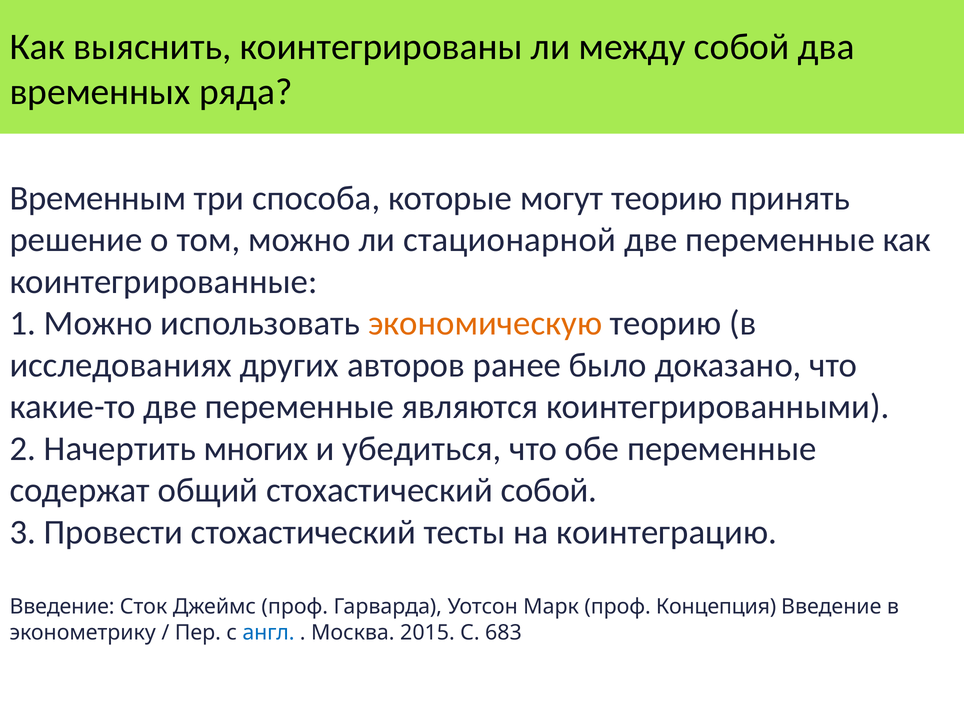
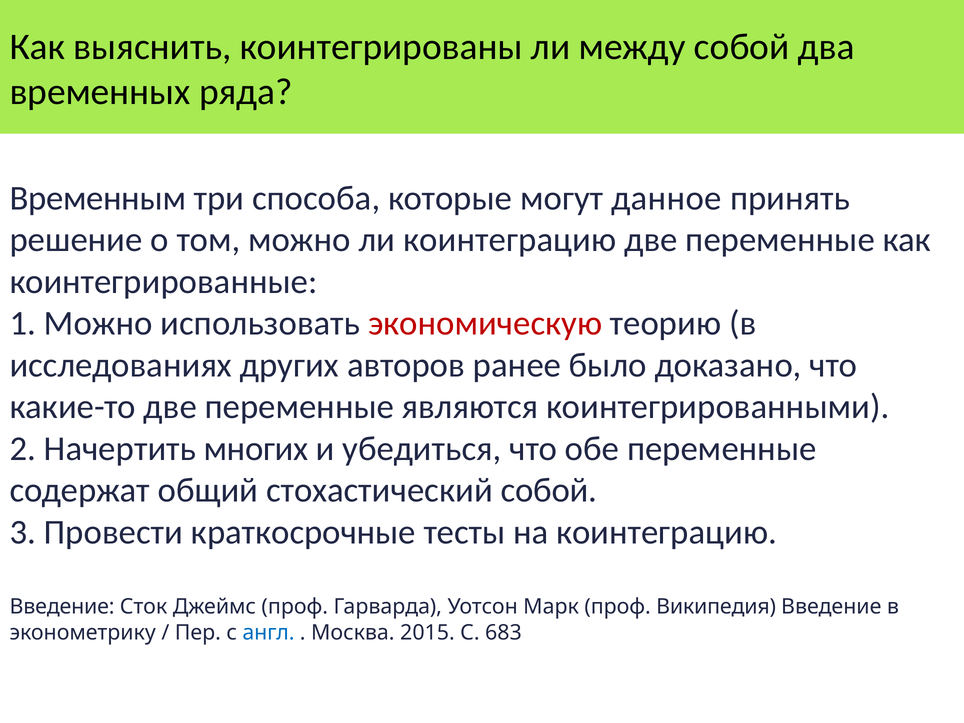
могут теорию: теорию -> данное
ли стационарной: стационарной -> коинтеграцию
экономическую colour: orange -> red
Провести стохастический: стохастический -> краткосрочные
Концепция: Концепция -> Википедия
